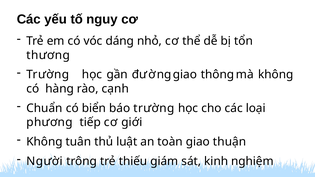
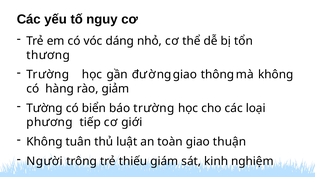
cạnh: cạnh -> giảm
Chuẩn: Chuẩn -> Tường
